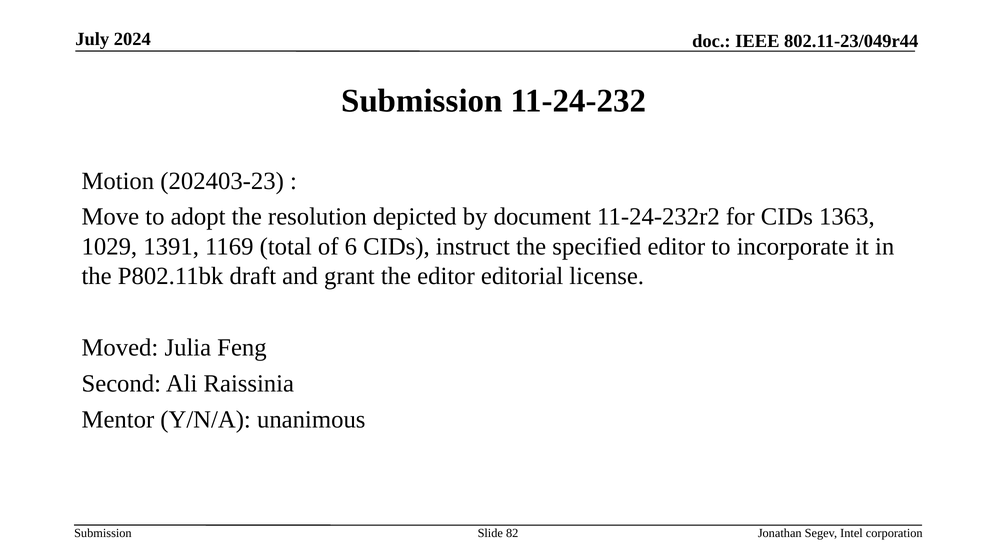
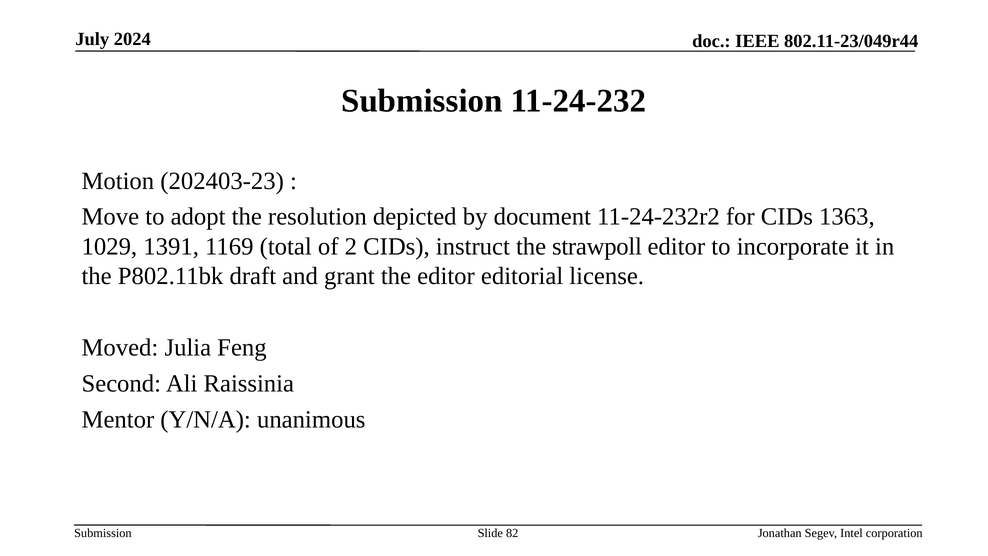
6: 6 -> 2
specified: specified -> strawpoll
